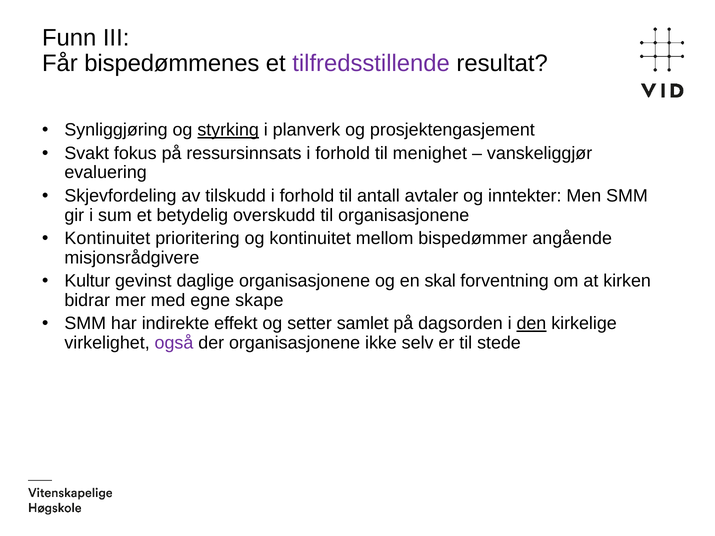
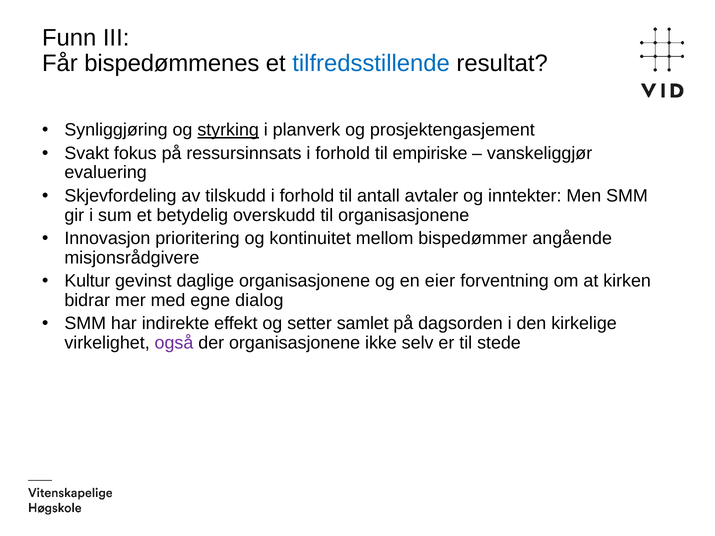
tilfredsstillende colour: purple -> blue
menighet: menighet -> empiriske
Kontinuitet at (107, 239): Kontinuitet -> Innovasjon
skal: skal -> eier
skape: skape -> dialog
den underline: present -> none
